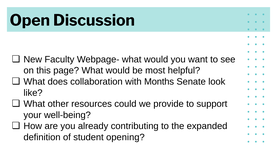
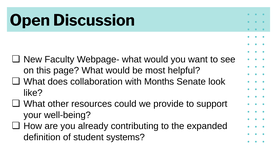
opening: opening -> systems
